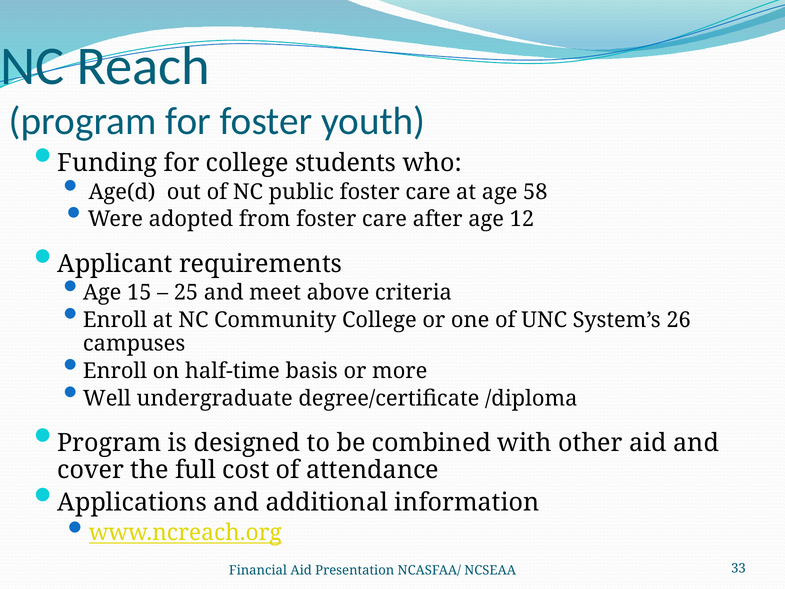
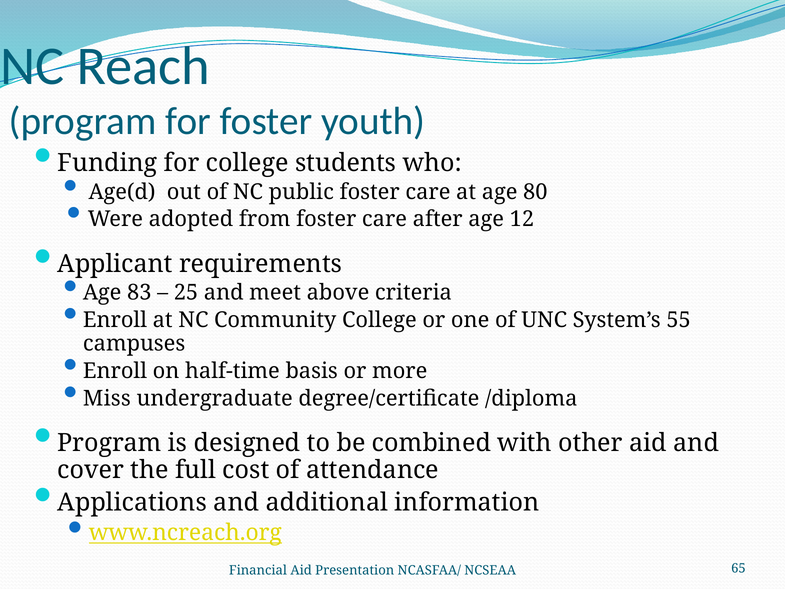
58: 58 -> 80
15: 15 -> 83
26: 26 -> 55
Well: Well -> Miss
33: 33 -> 65
